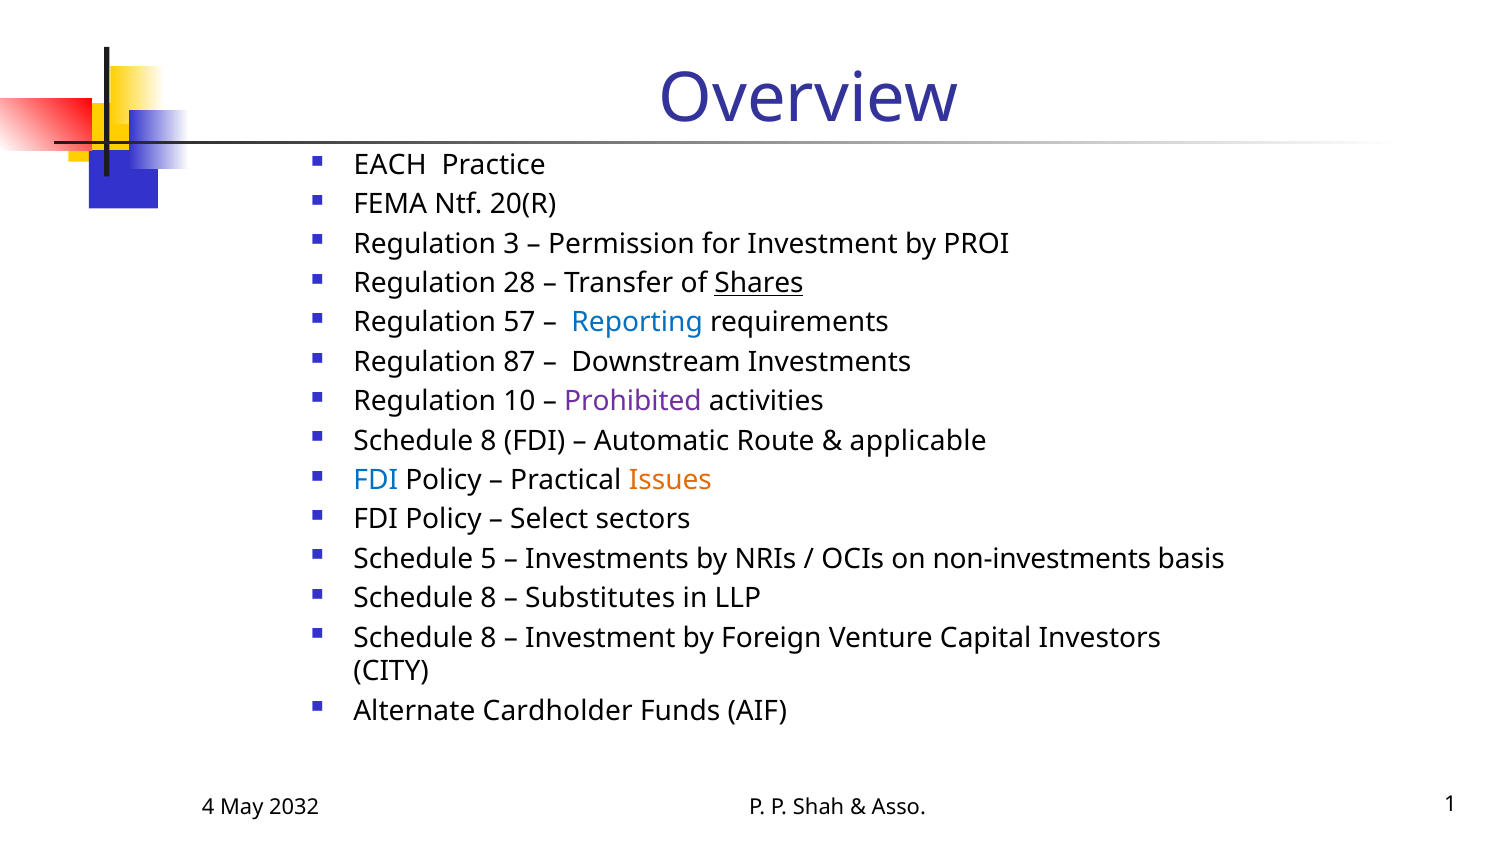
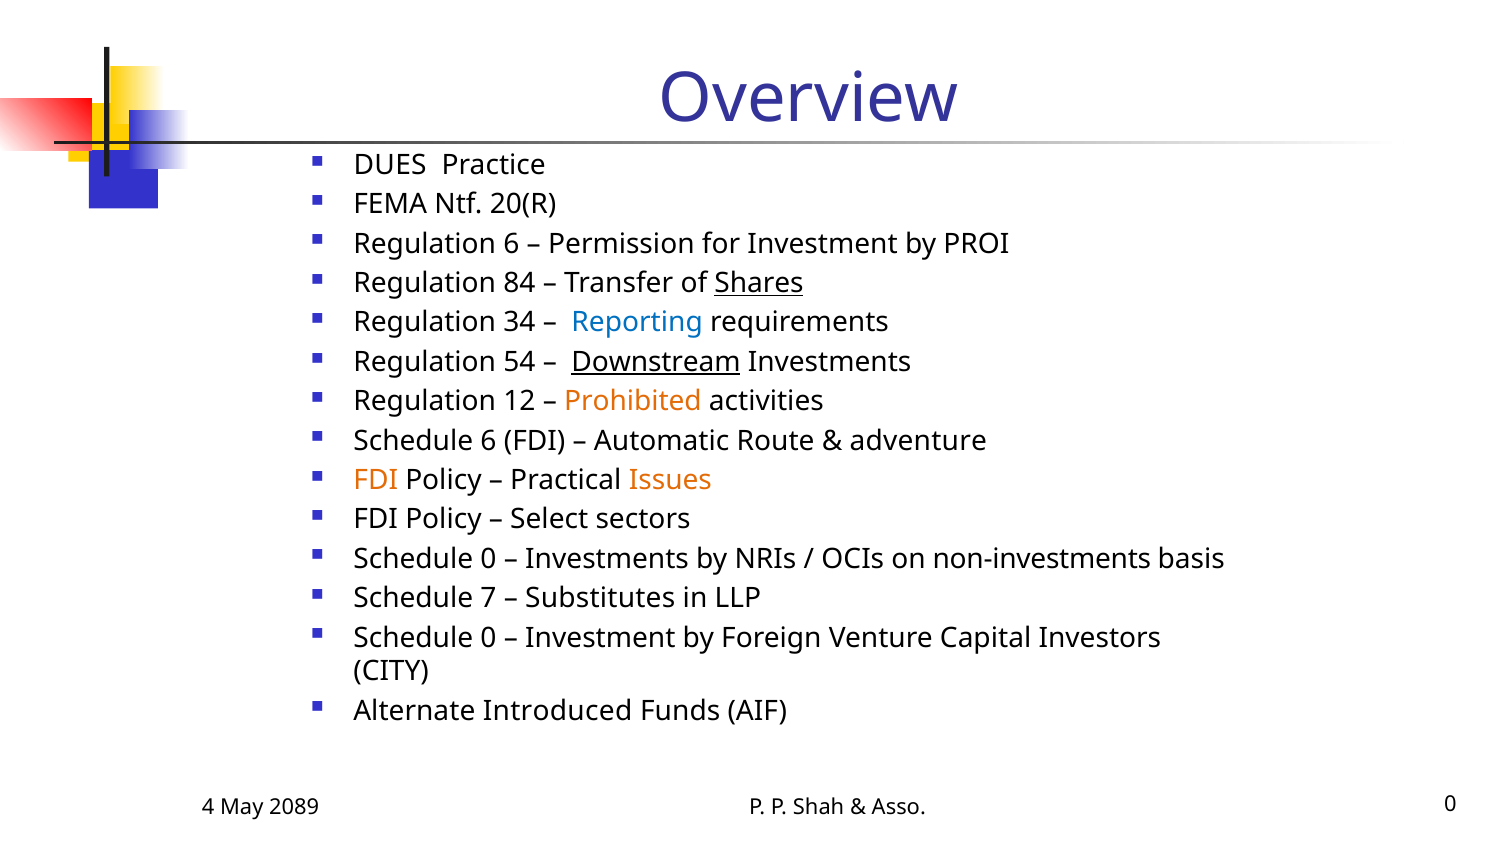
EACH: EACH -> DUES
Regulation 3: 3 -> 6
28: 28 -> 84
57: 57 -> 34
87: 87 -> 54
Downstream underline: none -> present
10: 10 -> 12
Prohibited colour: purple -> orange
8 at (488, 441): 8 -> 6
applicable: applicable -> adventure
FDI at (376, 480) colour: blue -> orange
5 at (488, 559): 5 -> 0
8 at (488, 598): 8 -> 7
8 at (488, 638): 8 -> 0
Cardholder: Cardholder -> Introduced
2032: 2032 -> 2089
Asso 1: 1 -> 0
